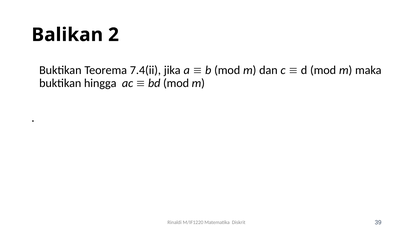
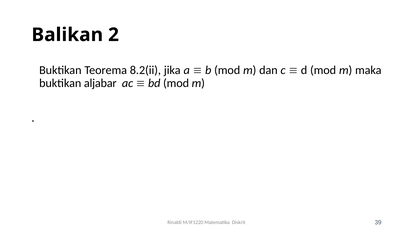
7.4(ii: 7.4(ii -> 8.2(ii
hingga: hingga -> aljabar
